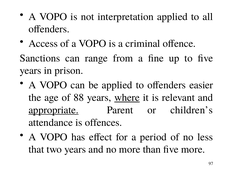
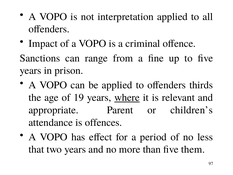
Access: Access -> Impact
easier: easier -> thirds
88: 88 -> 19
appropriate underline: present -> none
five more: more -> them
